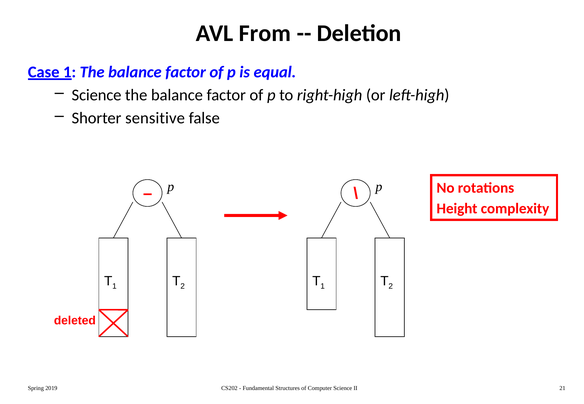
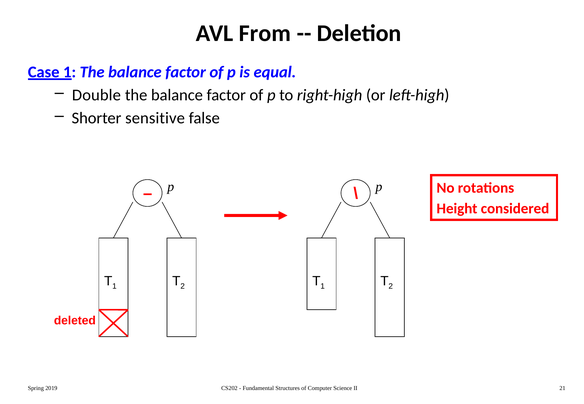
Science at (97, 95): Science -> Double
complexity: complexity -> considered
